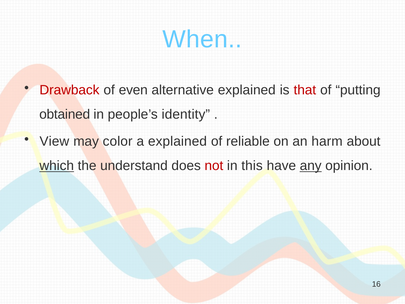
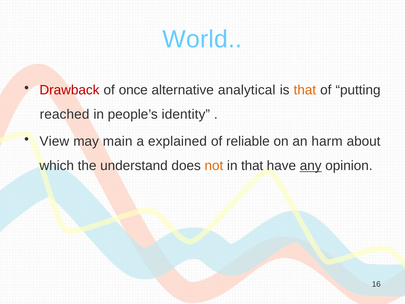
When: When -> World
even: even -> once
alternative explained: explained -> analytical
that at (305, 90) colour: red -> orange
obtained: obtained -> reached
color: color -> main
which underline: present -> none
not colour: red -> orange
in this: this -> that
